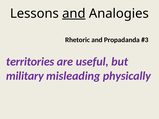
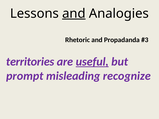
useful underline: none -> present
military: military -> prompt
physically: physically -> recognize
